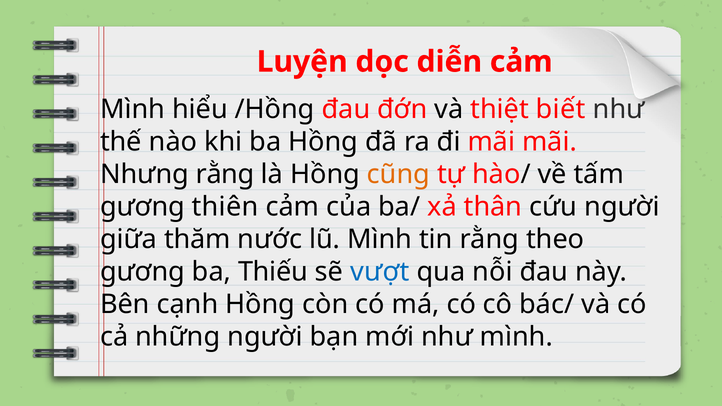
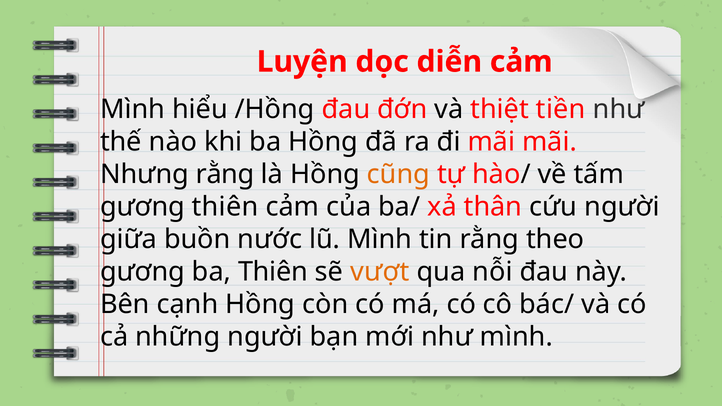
biết: biết -> tiền
thăm: thăm -> buồn
ba Thiếu: Thiếu -> Thiên
vượt colour: blue -> orange
